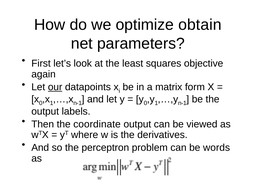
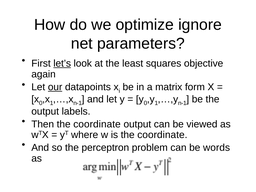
obtain: obtain -> ignore
let’s underline: none -> present
is the derivatives: derivatives -> coordinate
